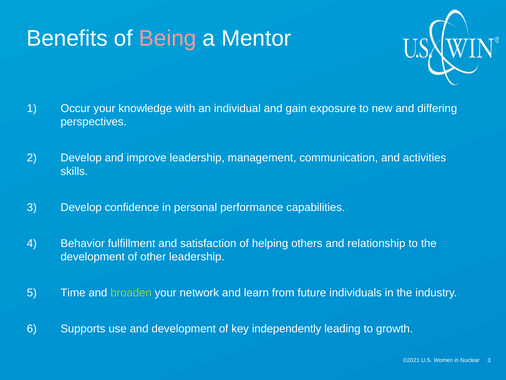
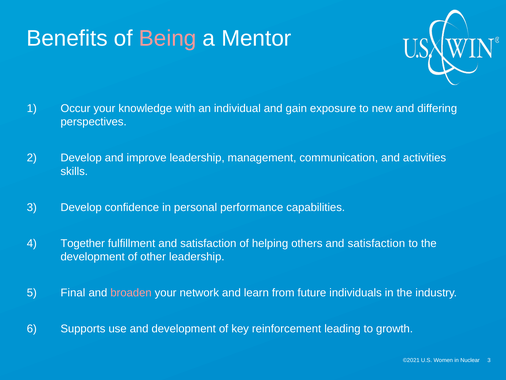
Behavior: Behavior -> Together
others and relationship: relationship -> satisfaction
Time: Time -> Final
broaden colour: light green -> pink
independently: independently -> reinforcement
